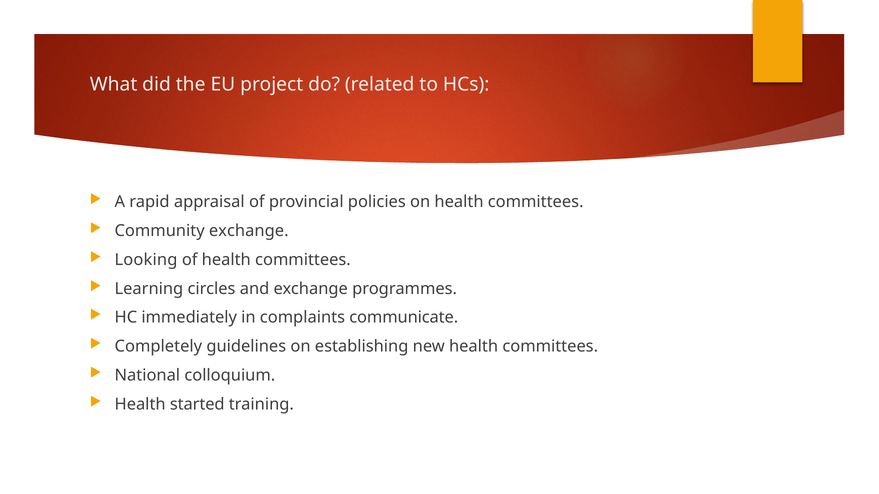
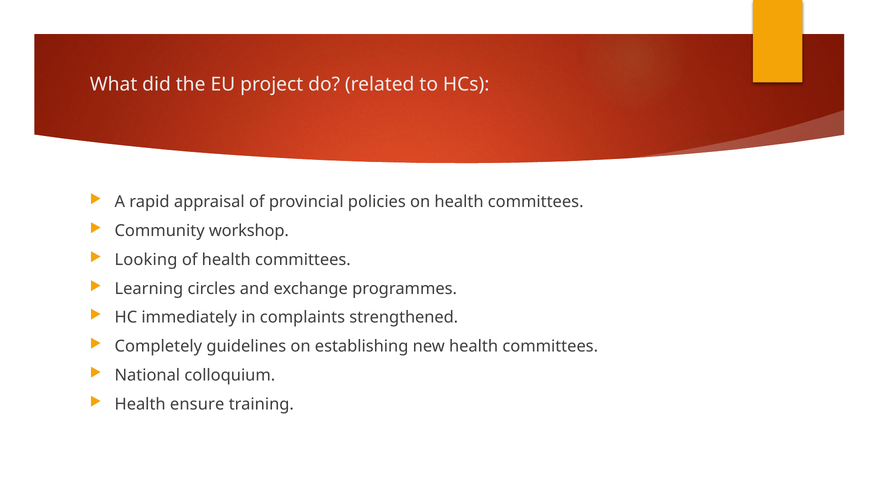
Community exchange: exchange -> workshop
communicate: communicate -> strengthened
started: started -> ensure
